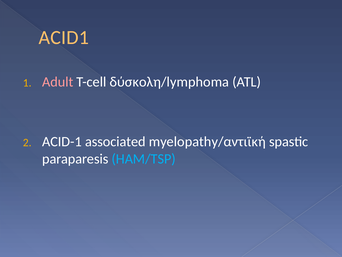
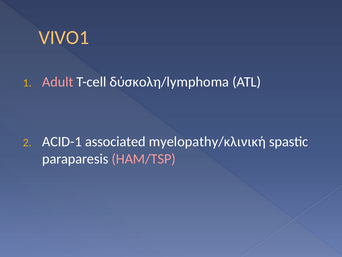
ACID1: ACID1 -> VIVO1
myelopathy/αντιϊκή: myelopathy/αντιϊκή -> myelopathy/κλινική
HAM/TSP colour: light blue -> pink
